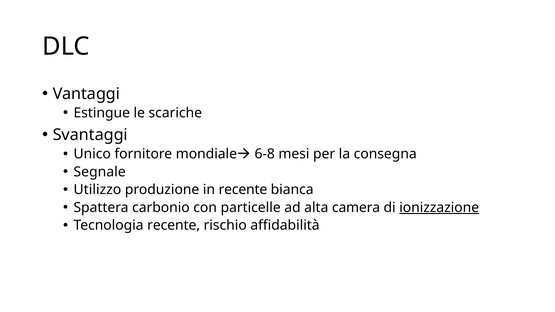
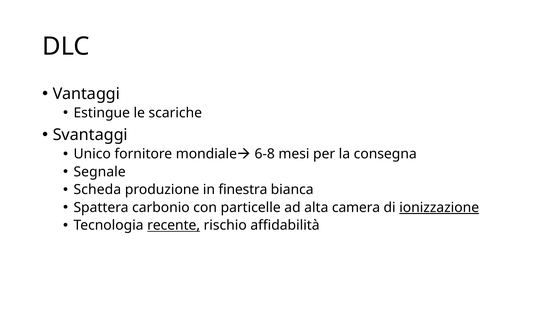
Utilizzo: Utilizzo -> Scheda
in recente: recente -> finestra
recente at (174, 226) underline: none -> present
